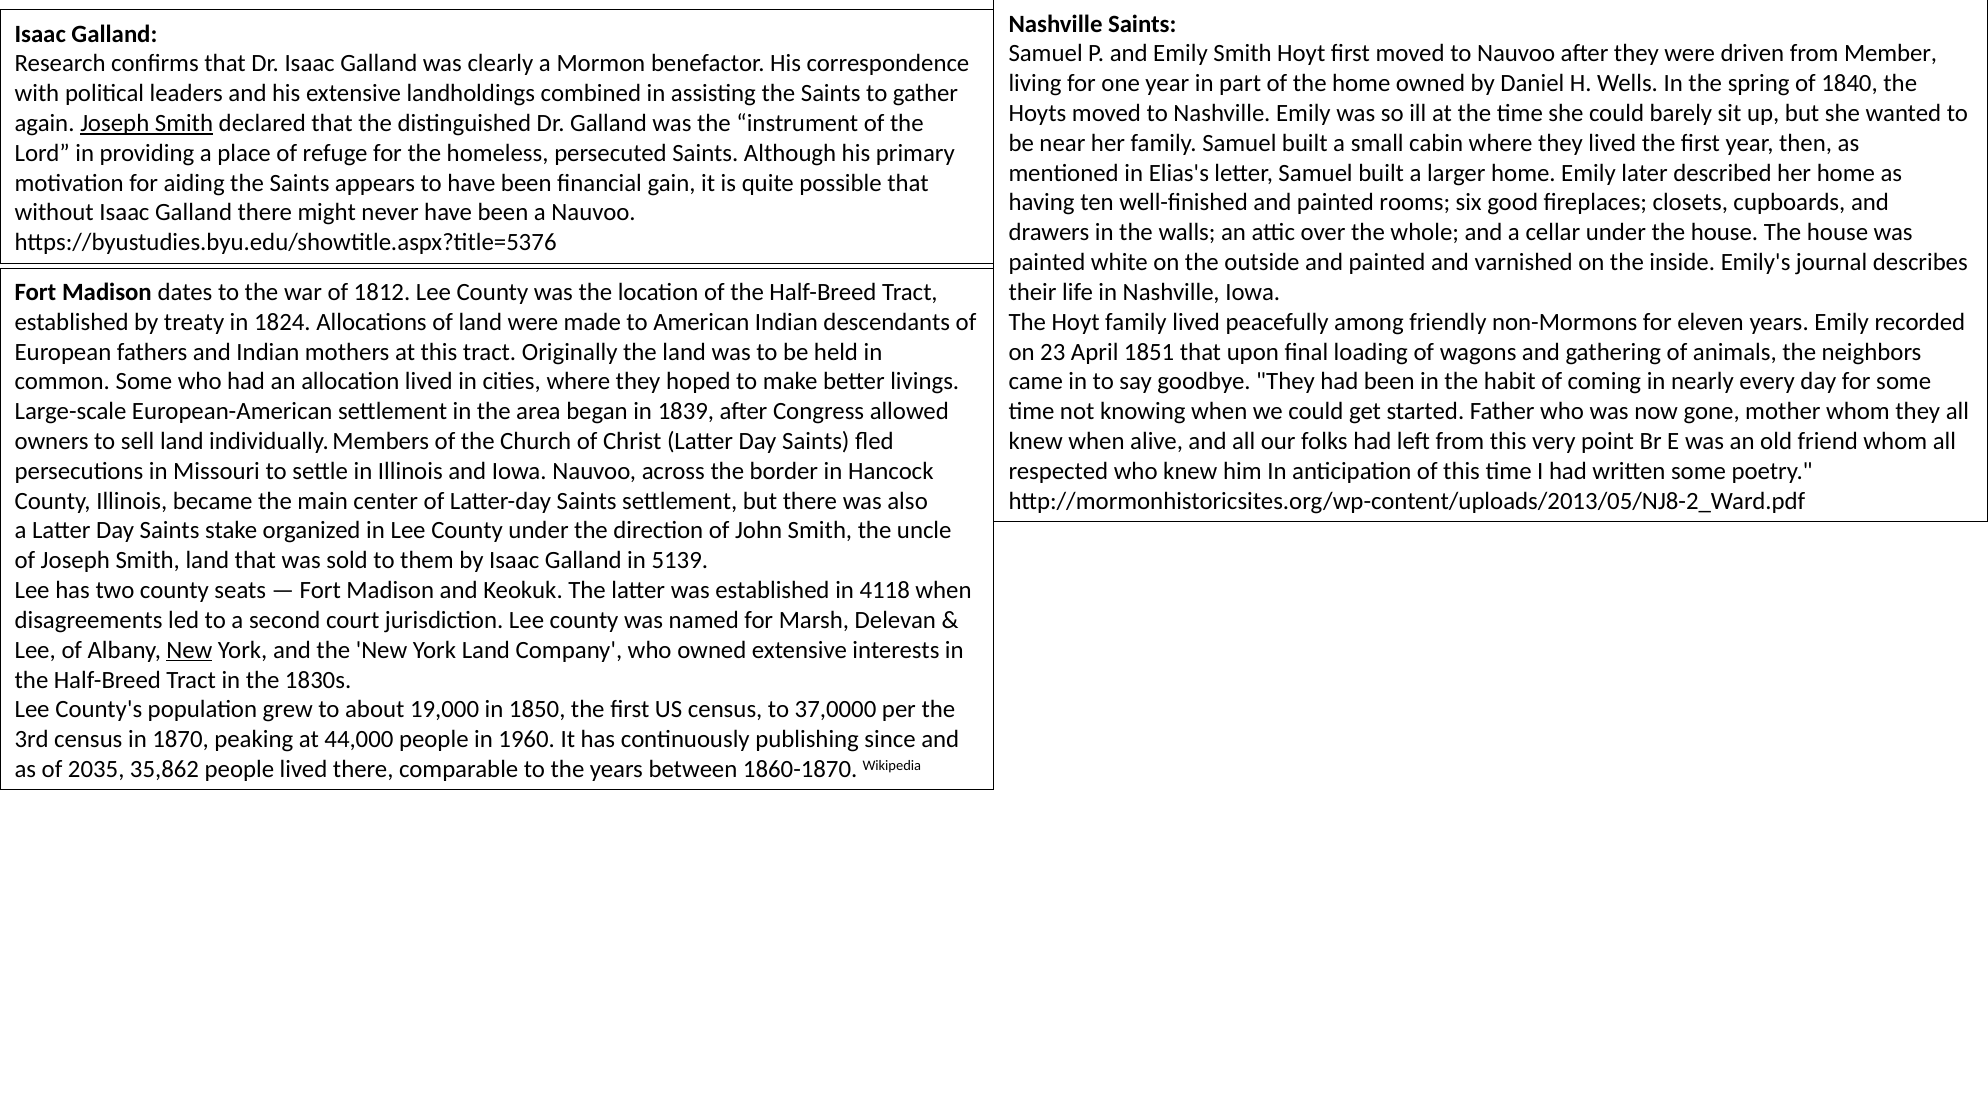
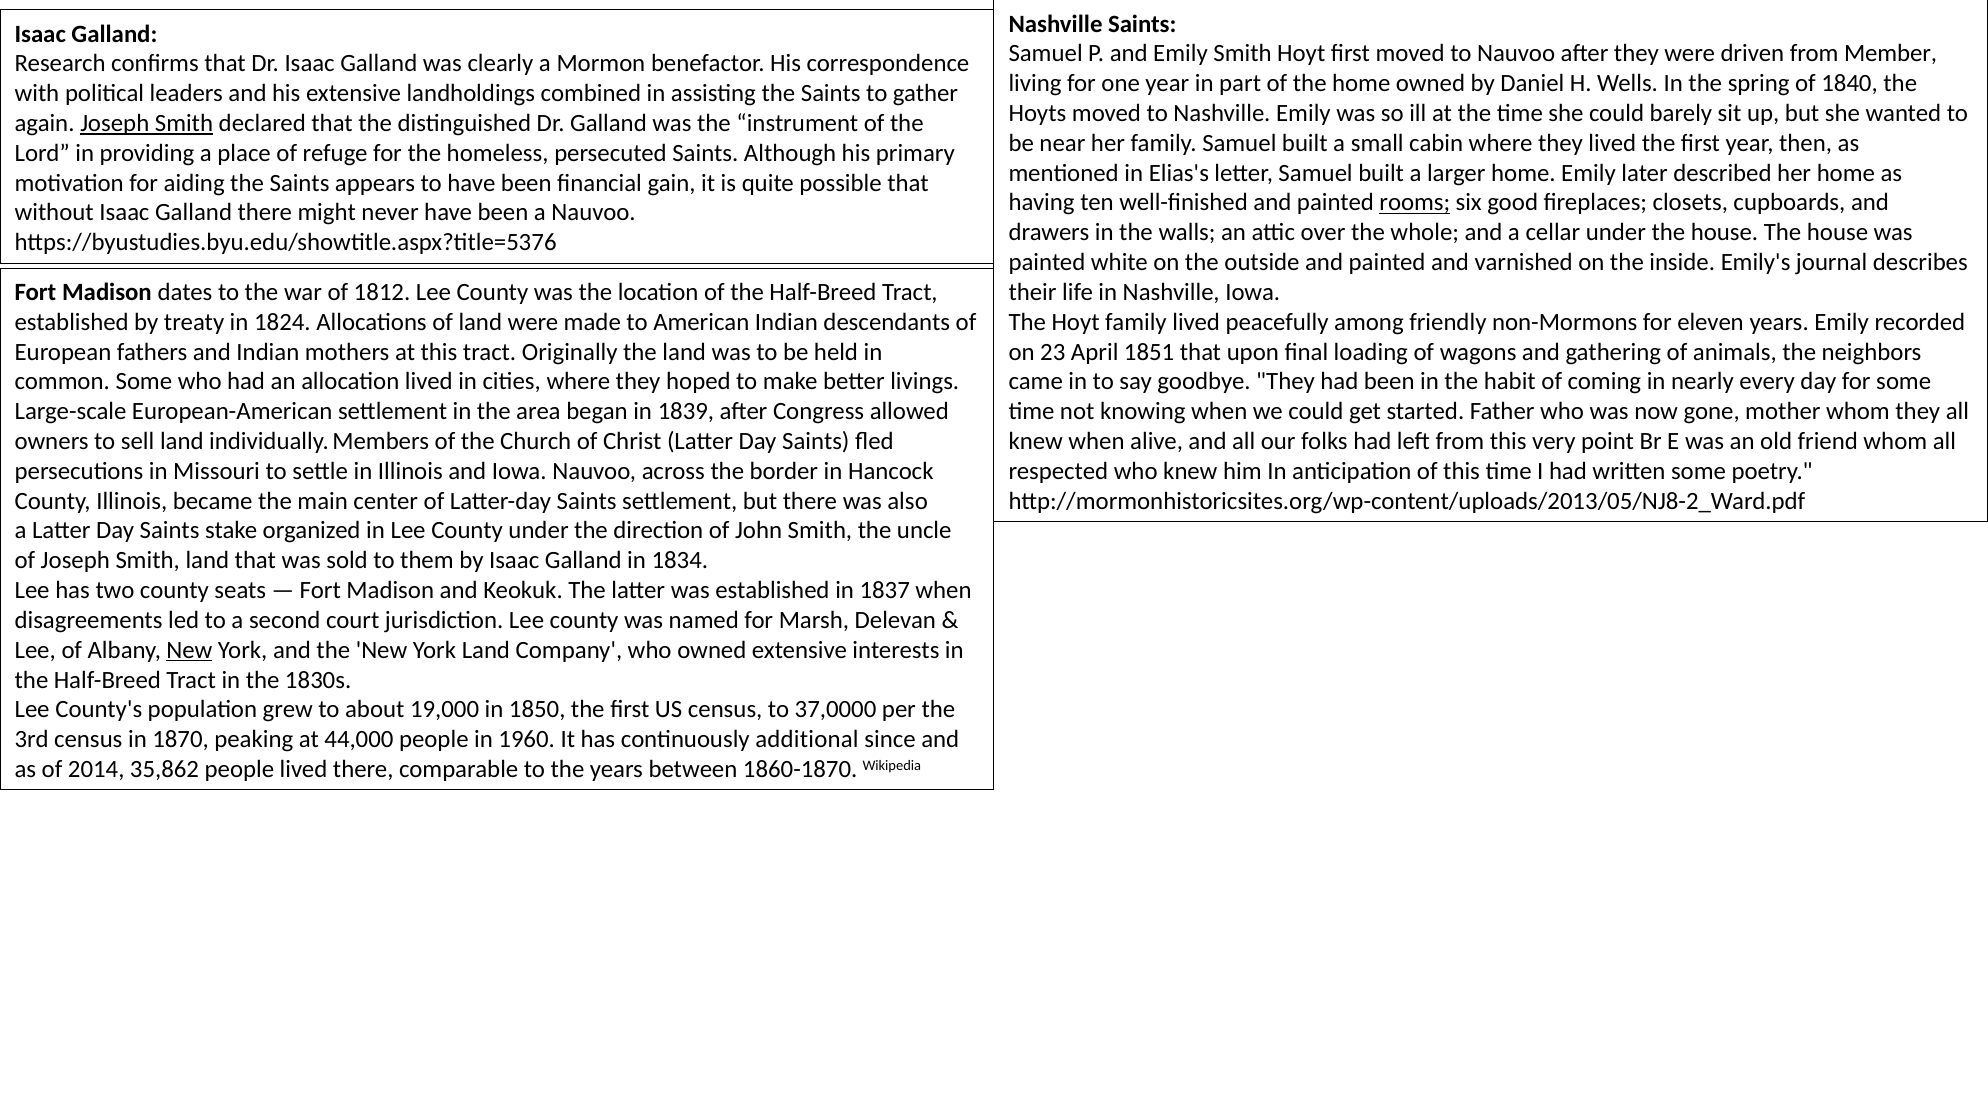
rooms underline: none -> present
5139: 5139 -> 1834
4118: 4118 -> 1837
publishing: publishing -> additional
2035: 2035 -> 2014
